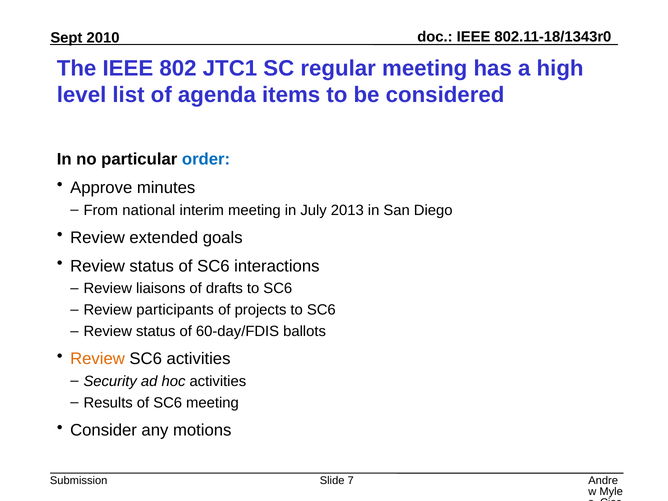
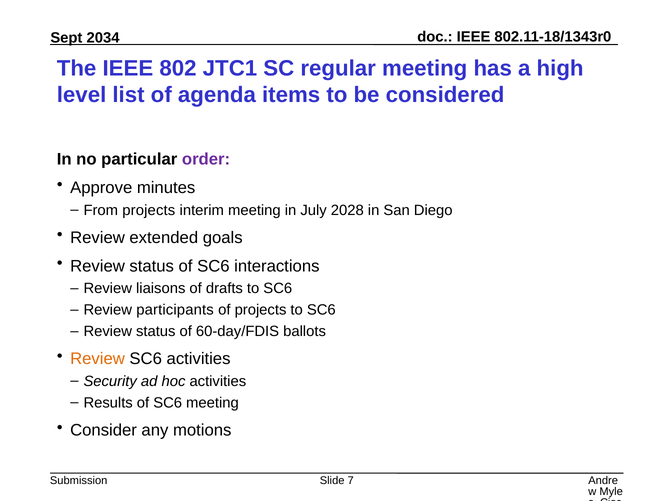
2010: 2010 -> 2034
order colour: blue -> purple
From national: national -> projects
2013: 2013 -> 2028
